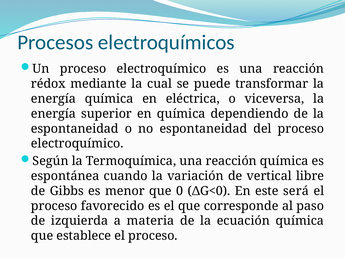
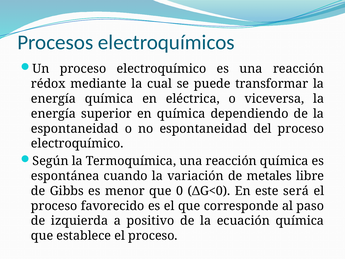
vertical: vertical -> metales
materia: materia -> positivo
